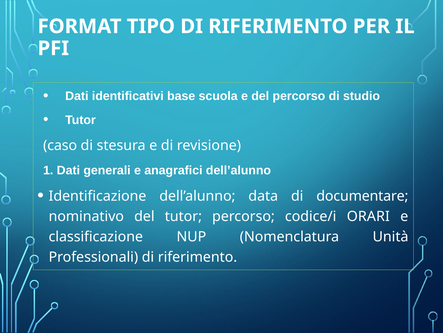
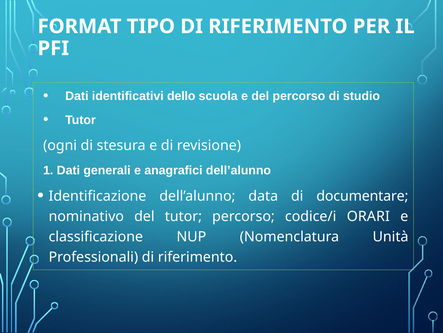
base: base -> dello
caso: caso -> ogni
